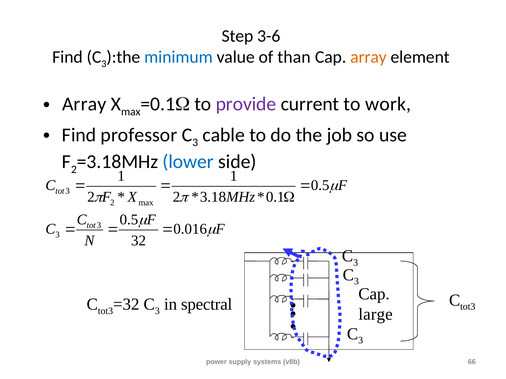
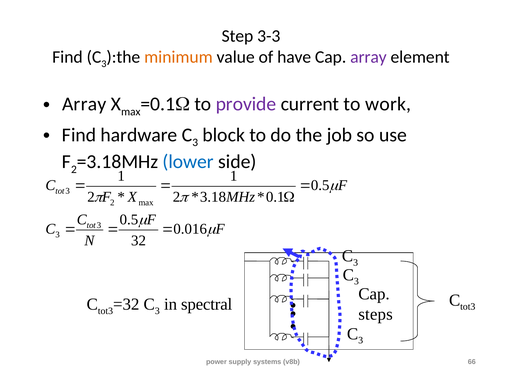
3-6: 3-6 -> 3-3
minimum colour: blue -> orange
than: than -> have
array at (368, 57) colour: orange -> purple
professor: professor -> hardware
cable: cable -> block
large: large -> steps
